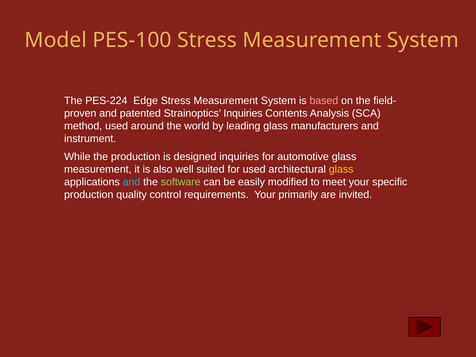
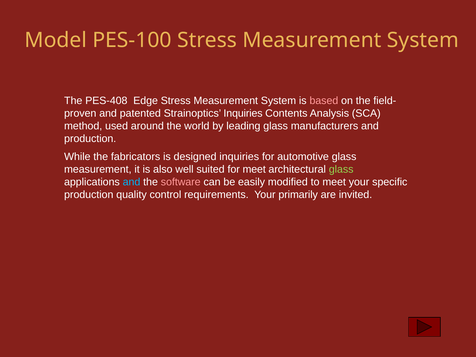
PES-224: PES-224 -> PES-408
instrument at (90, 139): instrument -> production
the production: production -> fabricators
for used: used -> meet
glass at (341, 169) colour: yellow -> light green
software colour: light green -> pink
